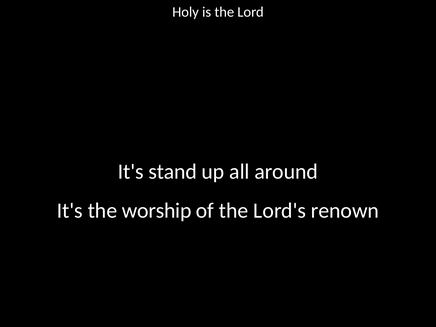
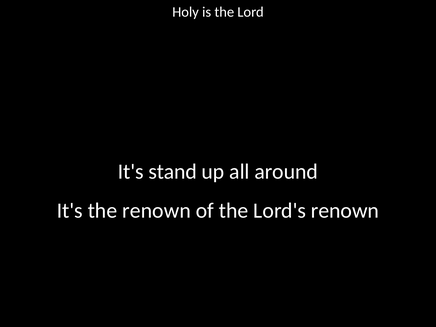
the worship: worship -> renown
